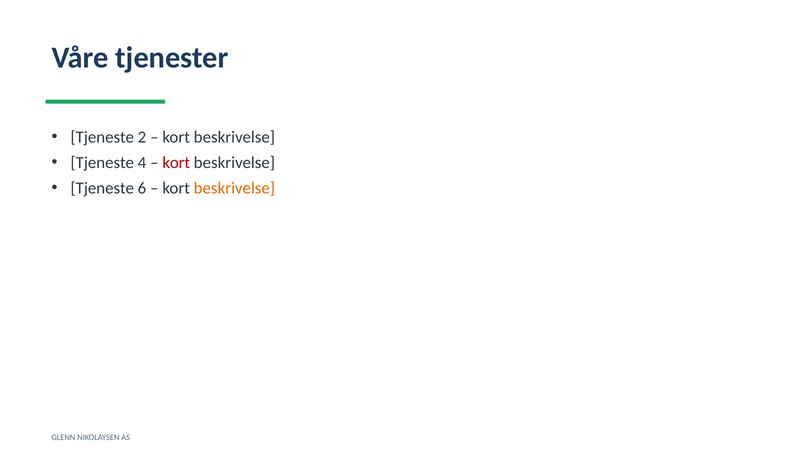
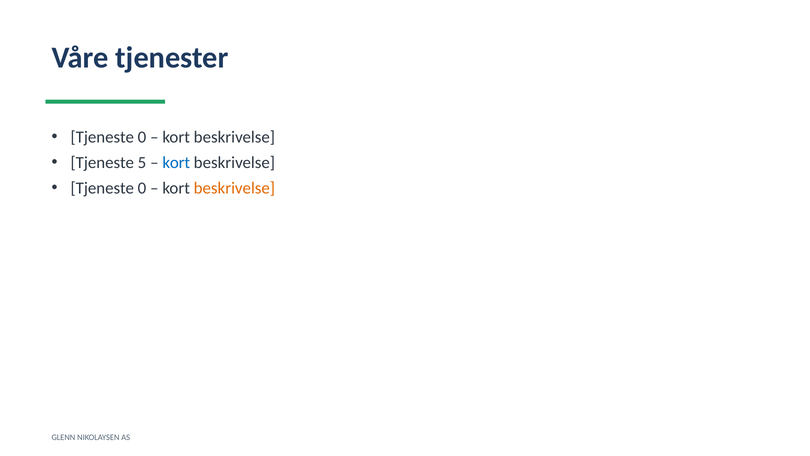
2 at (142, 137): 2 -> 0
4: 4 -> 5
kort at (176, 163) colour: red -> blue
6 at (142, 188): 6 -> 0
